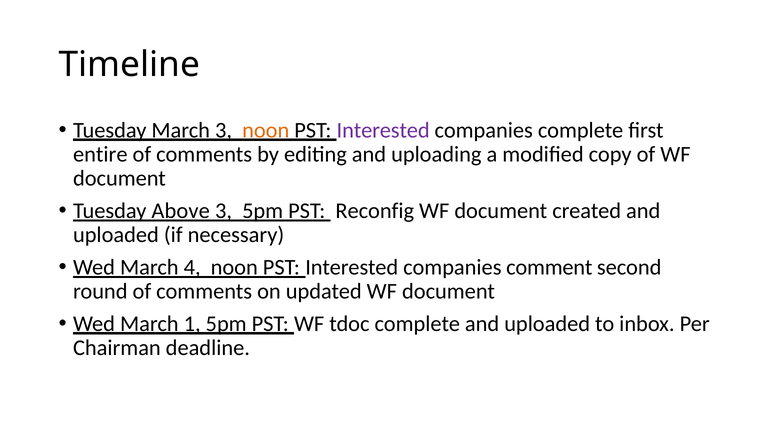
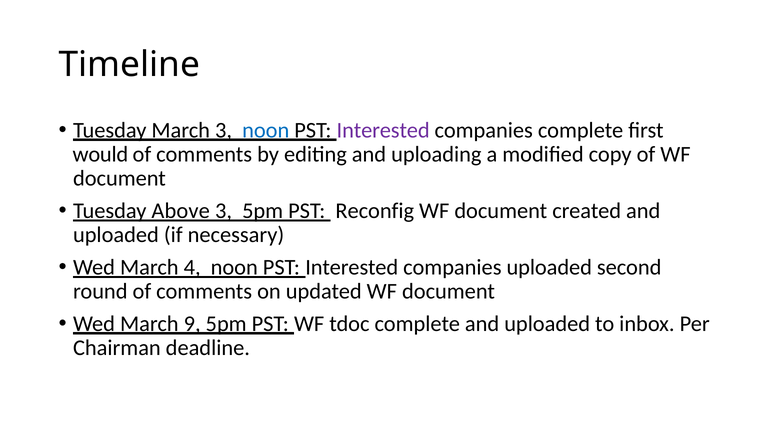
noon at (266, 130) colour: orange -> blue
entire: entire -> would
companies comment: comment -> uploaded
1: 1 -> 9
